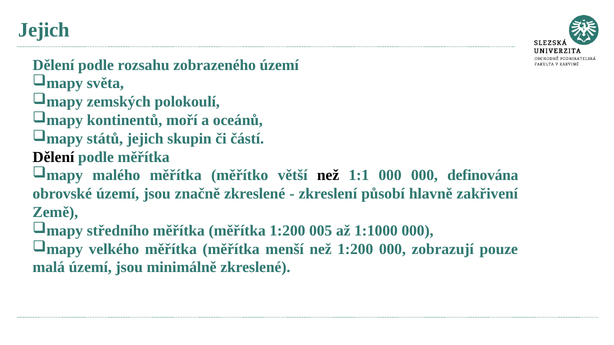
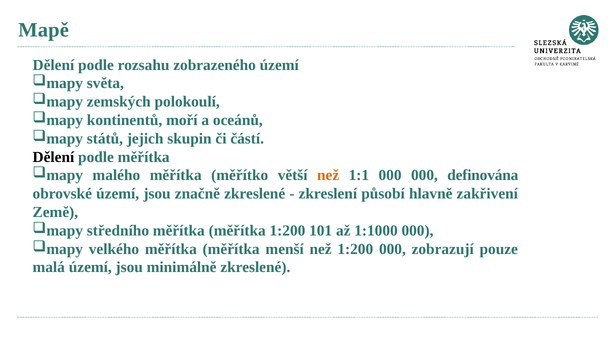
Jejich at (44, 30): Jejich -> Mapě
než at (328, 176) colour: black -> orange
005: 005 -> 101
